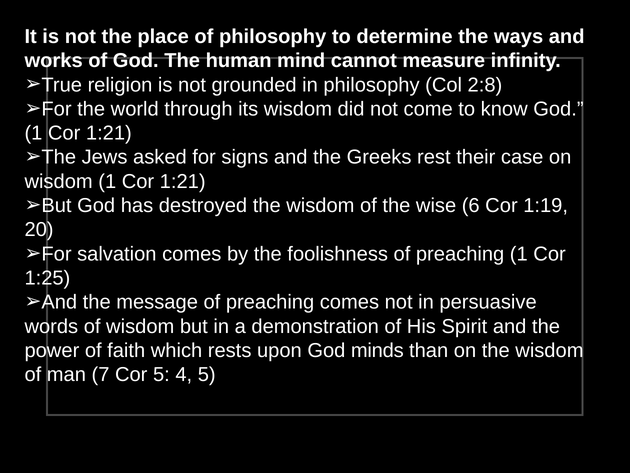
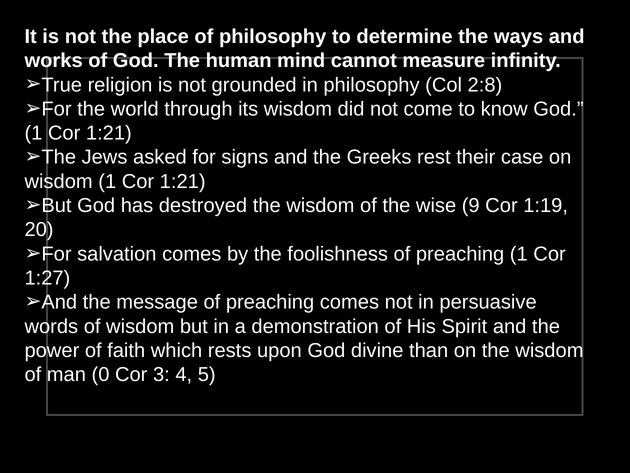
6: 6 -> 9
1:25: 1:25 -> 1:27
minds: minds -> divine
7: 7 -> 0
Cor 5: 5 -> 3
